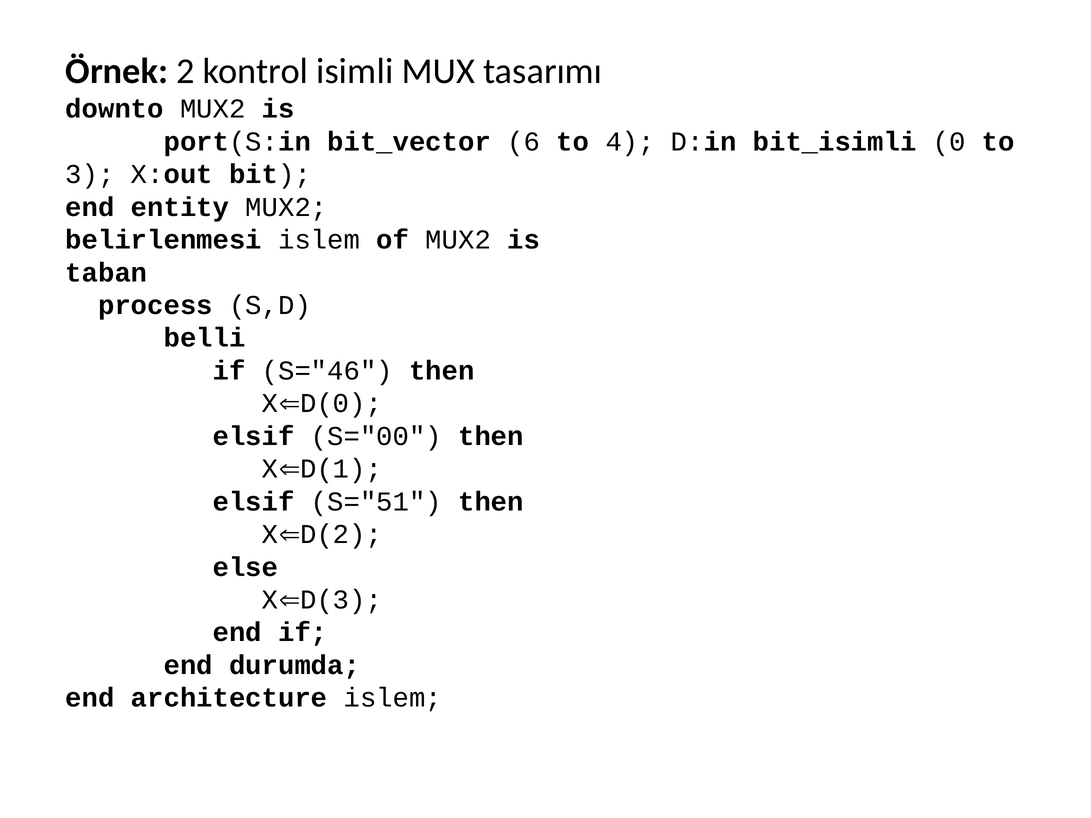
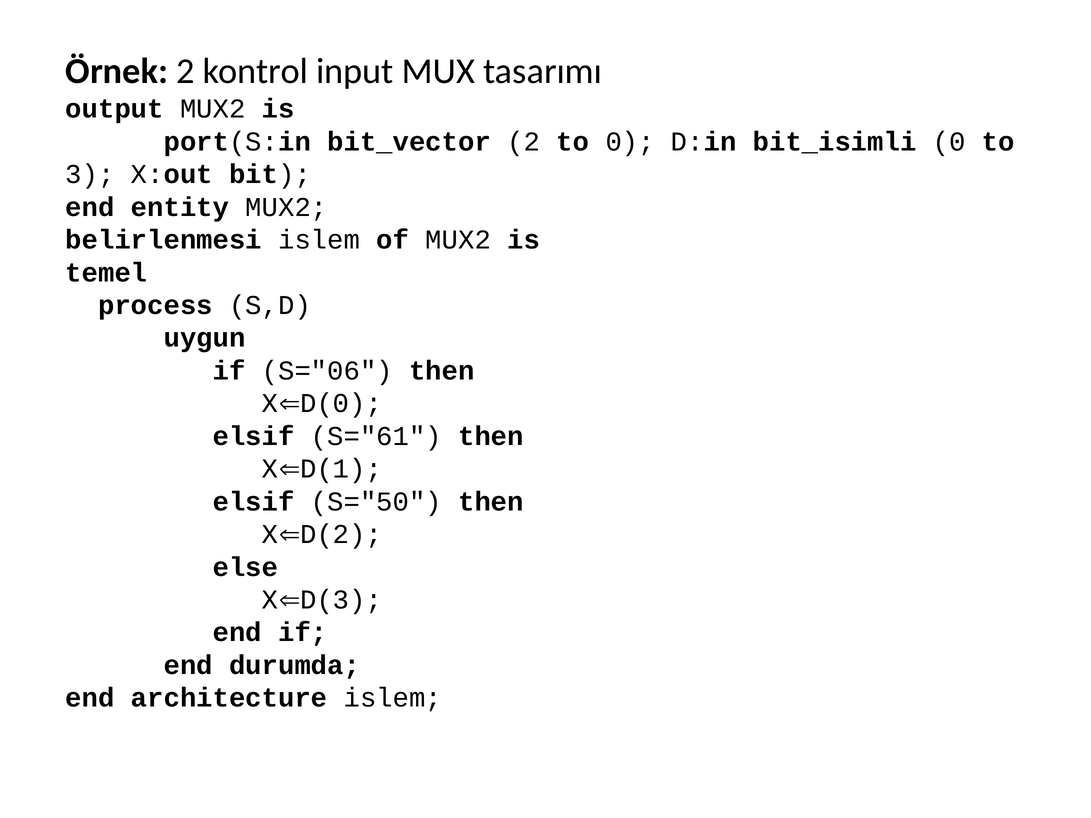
isimli: isimli -> input
downto: downto -> output
bit_vector 6: 6 -> 2
to 4: 4 -> 0
taban: taban -> temel
belli: belli -> uygun
S="46: S="46 -> S="06
S="00: S="00 -> S="61
S="51: S="51 -> S="50
